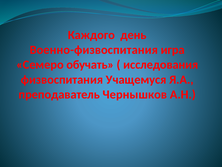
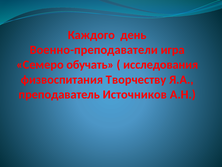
Военно-физвоспитания: Военно-физвоспитания -> Военно-преподаватели
Учащемуся: Учащемуся -> Творчеству
Чернышков: Чернышков -> Источников
